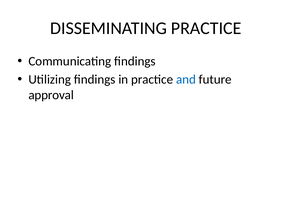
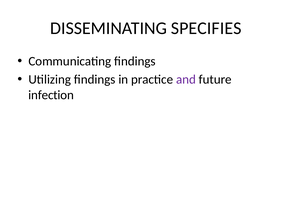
DISSEMINATING PRACTICE: PRACTICE -> SPECIFIES
and colour: blue -> purple
approval: approval -> infection
